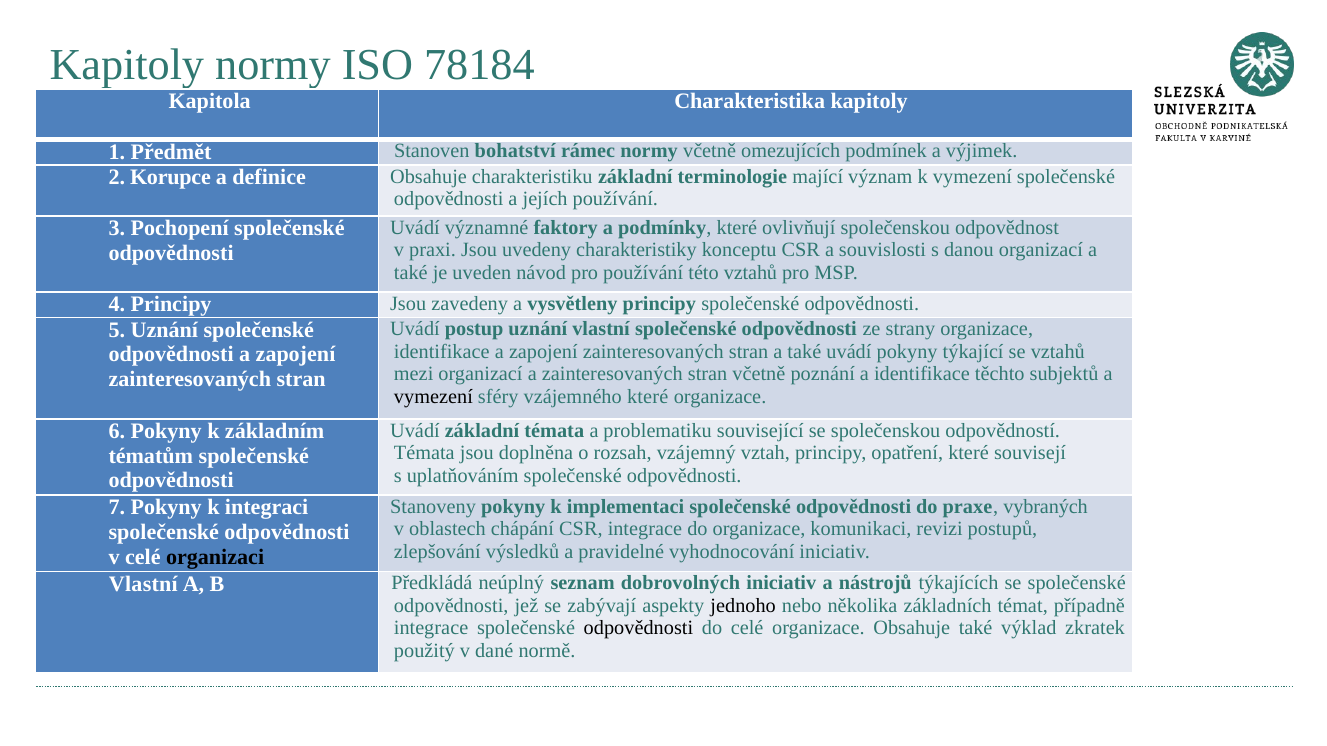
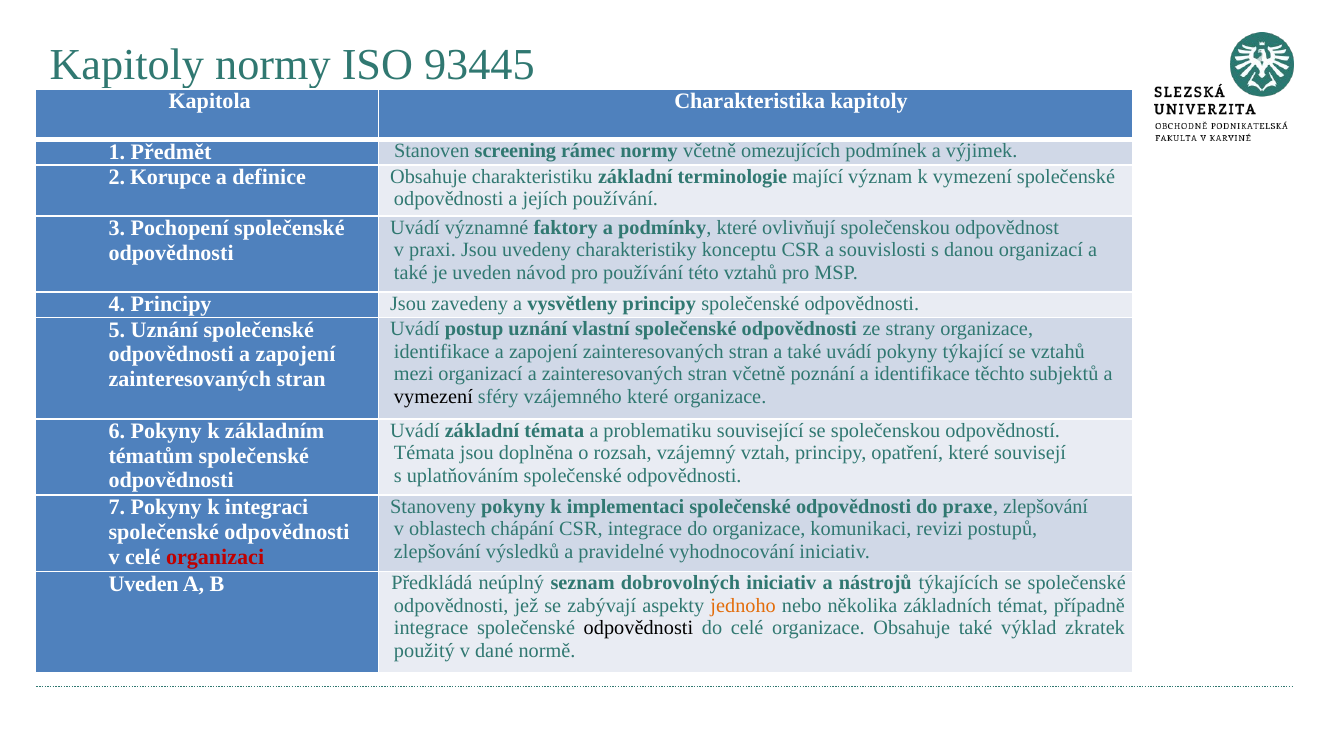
78184: 78184 -> 93445
bohatství: bohatství -> screening
praxe vybraných: vybraných -> zlepšování
organizaci colour: black -> red
Vlastní at (143, 584): Vlastní -> Uveden
jednoho colour: black -> orange
